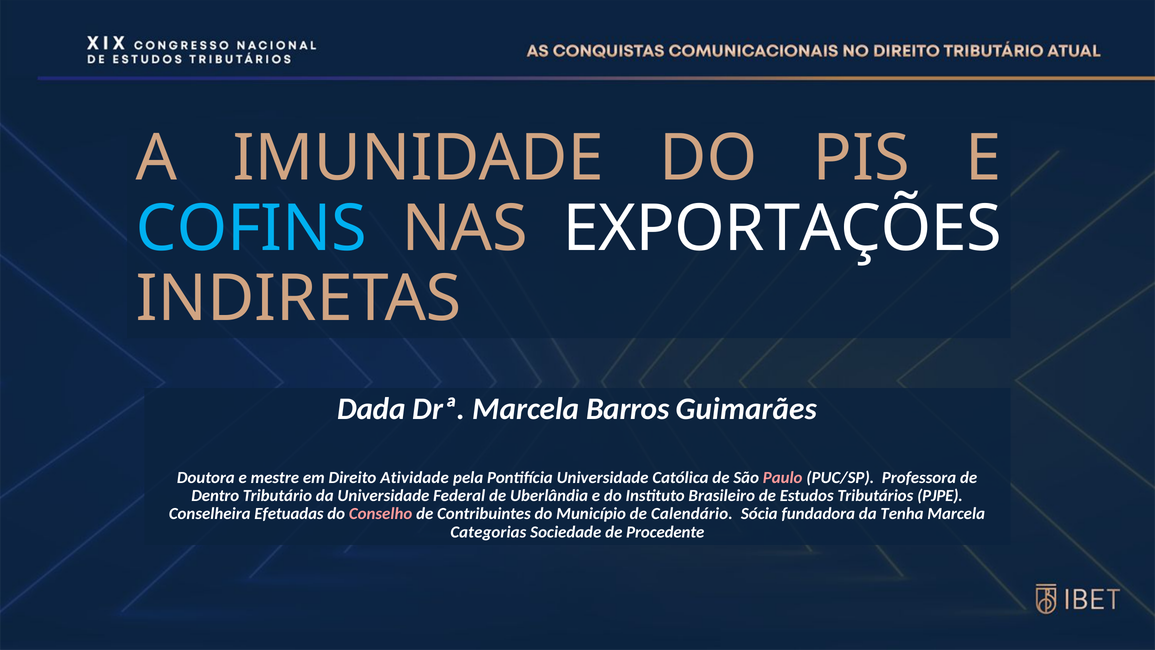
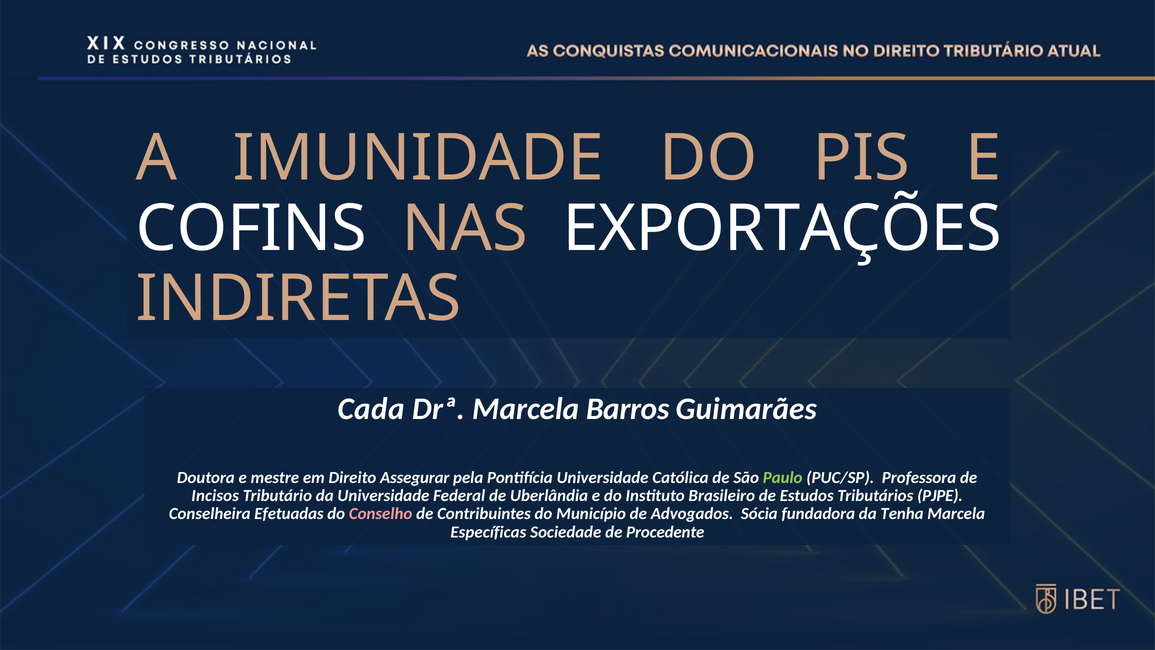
COFINS colour: light blue -> white
Dada: Dada -> Cada
Atividade: Atividade -> Assegurar
Paulo colour: pink -> light green
Dentro: Dentro -> Incisos
Calendário: Calendário -> Advogados
Categorias: Categorias -> Específicas
